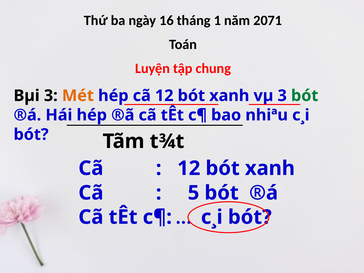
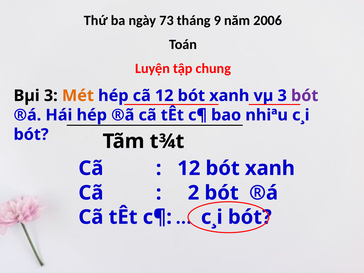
16: 16 -> 73
1: 1 -> 9
2071: 2071 -> 2006
bót at (305, 96) colour: green -> purple
5: 5 -> 2
